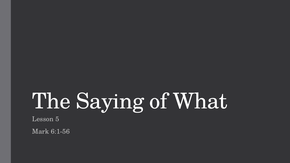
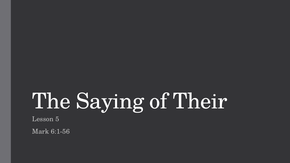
What: What -> Their
